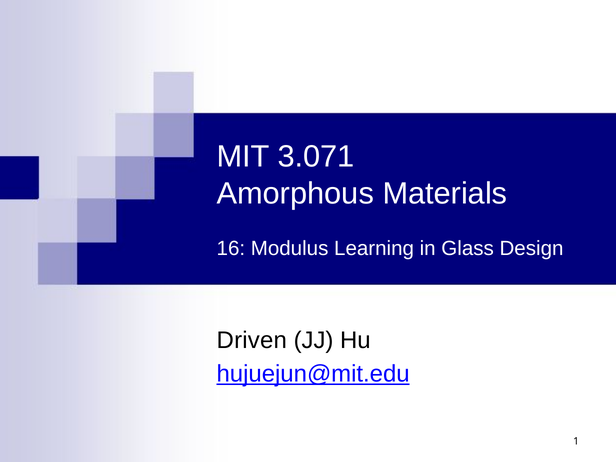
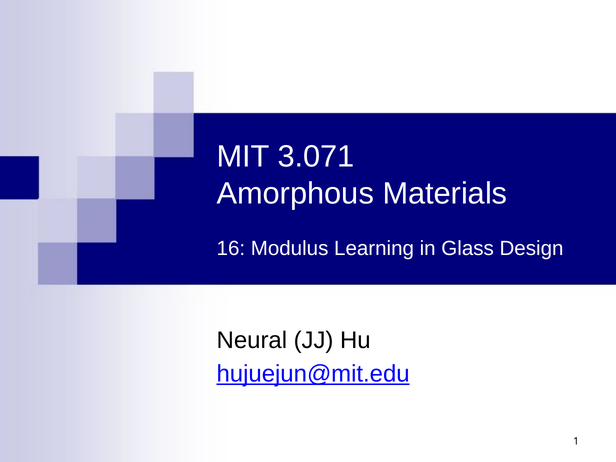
Driven: Driven -> Neural
